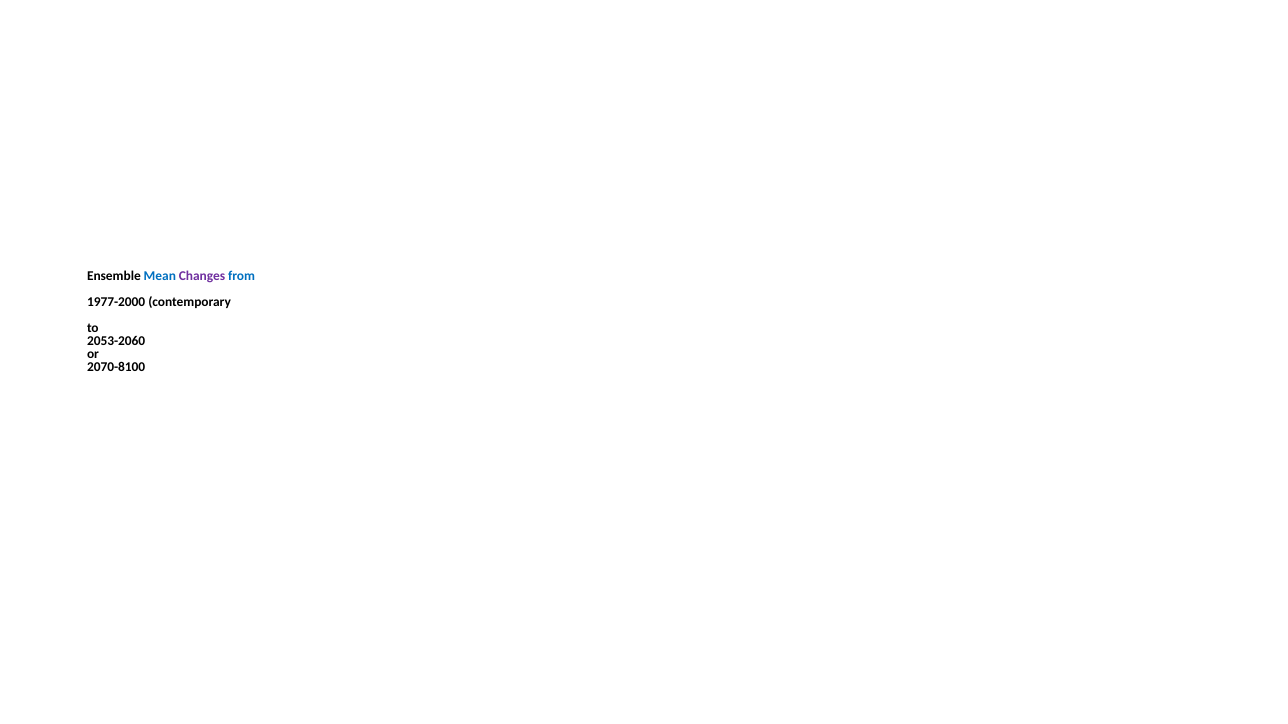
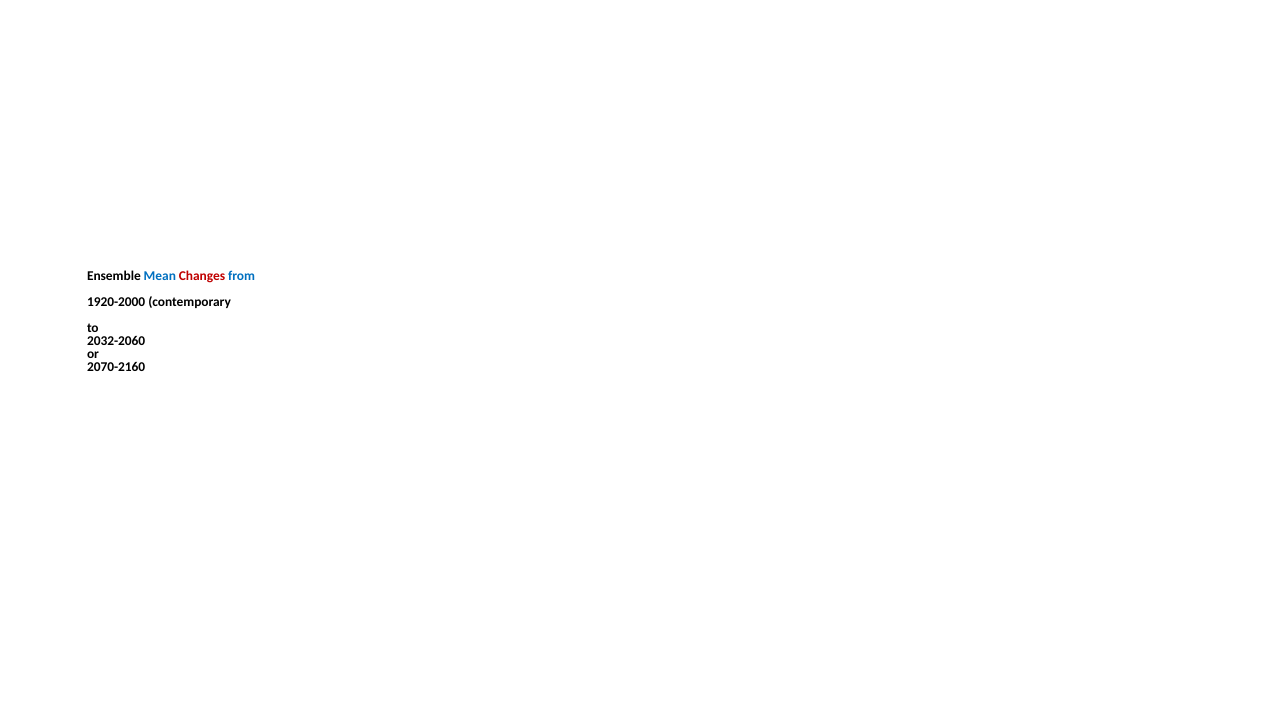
Changes colour: purple -> red
1977-2000: 1977-2000 -> 1920-2000
2053-2060: 2053-2060 -> 2032-2060
2070-8100: 2070-8100 -> 2070-2160
